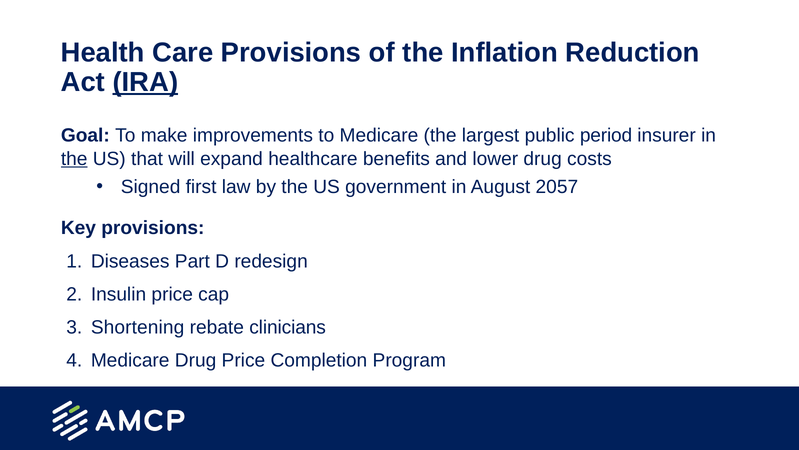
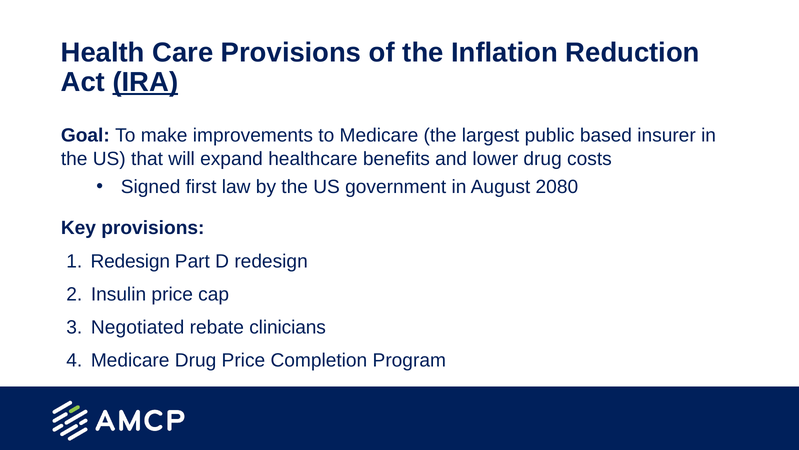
period: period -> based
the at (74, 159) underline: present -> none
2057: 2057 -> 2080
Diseases at (130, 261): Diseases -> Redesign
Shortening: Shortening -> Negotiated
